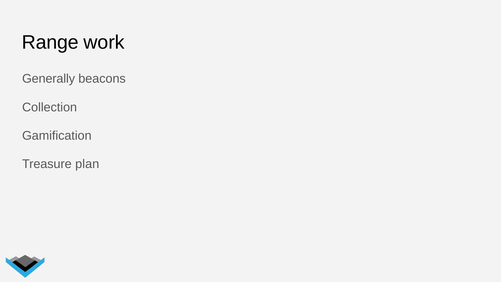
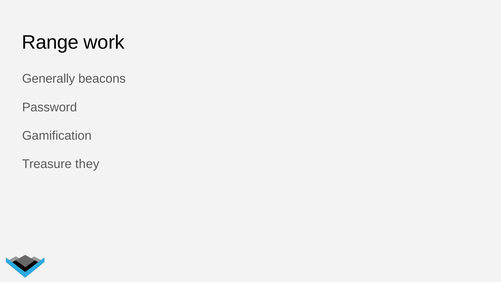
Collection: Collection -> Password
plan: plan -> they
